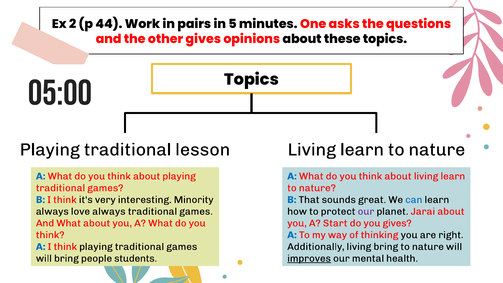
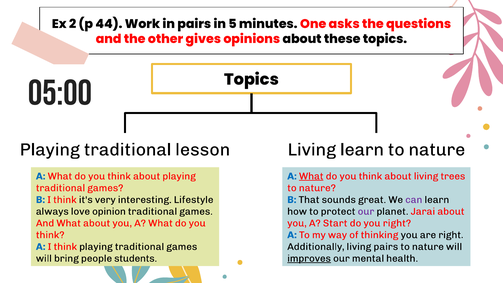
What at (311, 176) underline: none -> present
about living learn: learn -> trees
Minority: Minority -> Lifestyle
can colour: blue -> purple
love always: always -> opinion
you gives: gives -> right
living bring: bring -> pairs
